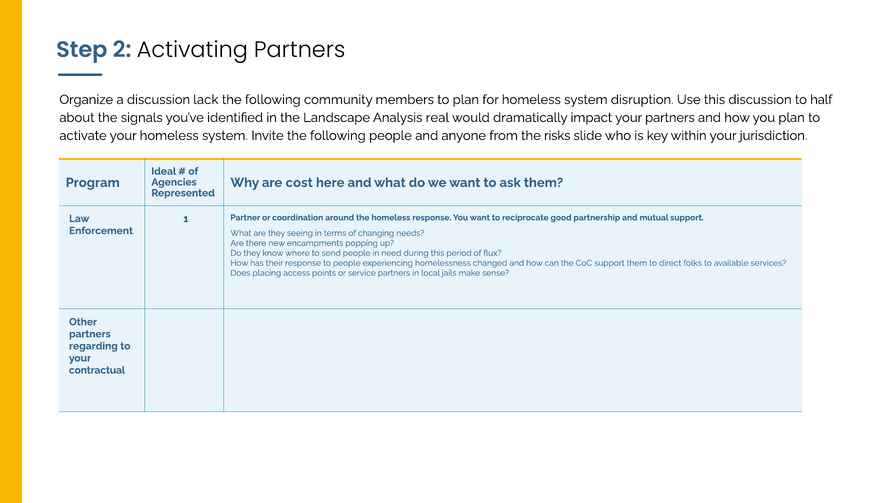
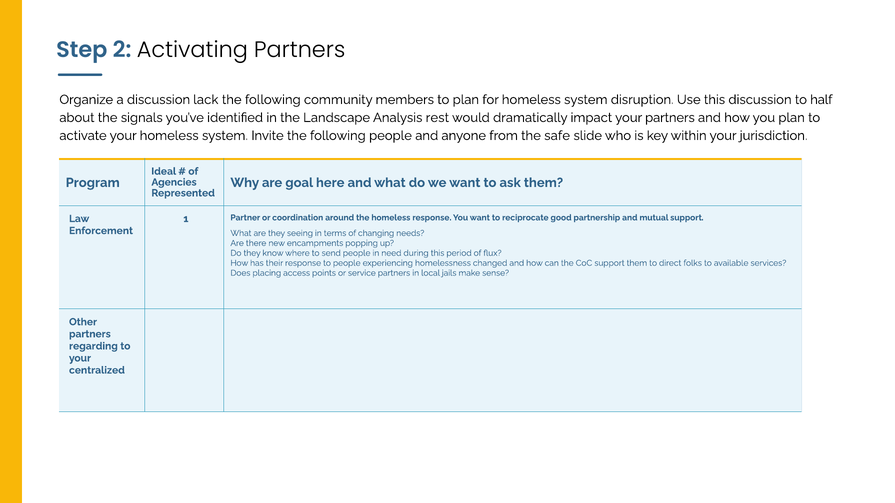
real: real -> rest
risks: risks -> safe
cost: cost -> goal
contractual: contractual -> centralized
